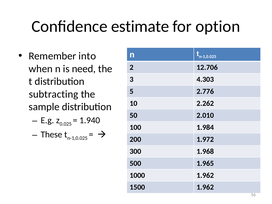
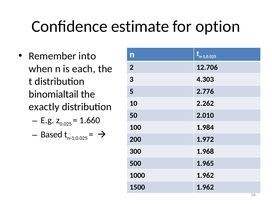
need: need -> each
subtracting: subtracting -> binomialtail
sample: sample -> exactly
1.940: 1.940 -> 1.660
These: These -> Based
